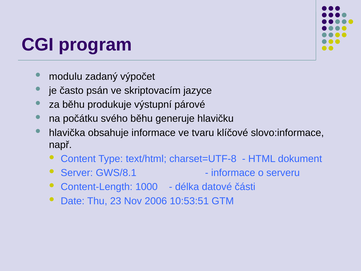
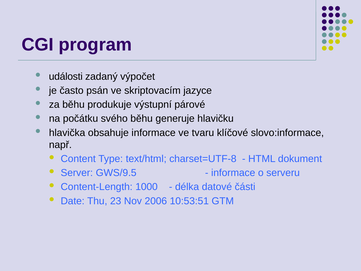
modulu: modulu -> události
GWS/8.1: GWS/8.1 -> GWS/9.5
